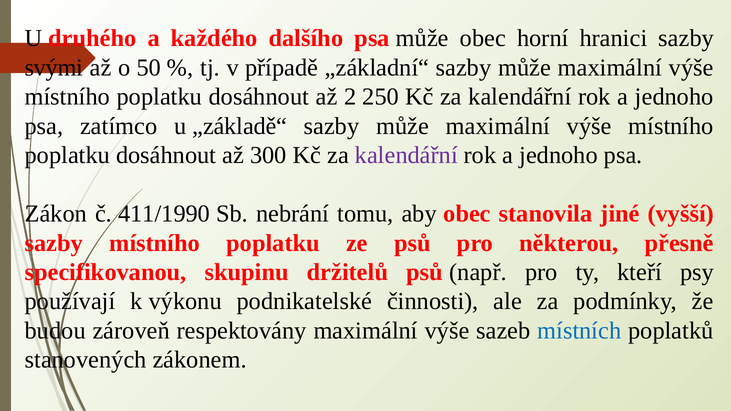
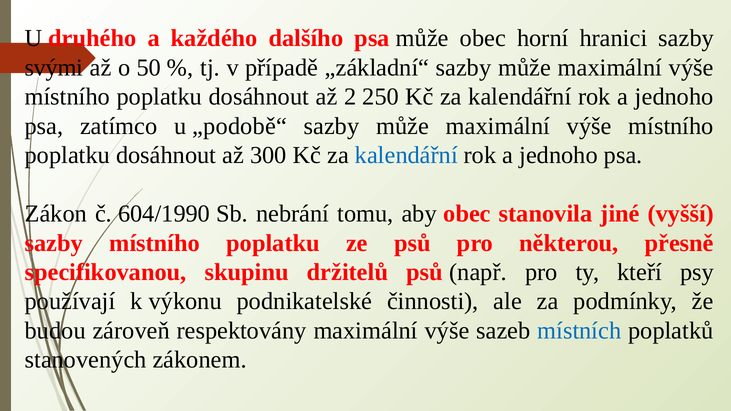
„základě“: „základě“ -> „podobě“
kalendářní at (406, 155) colour: purple -> blue
411/1990: 411/1990 -> 604/1990
